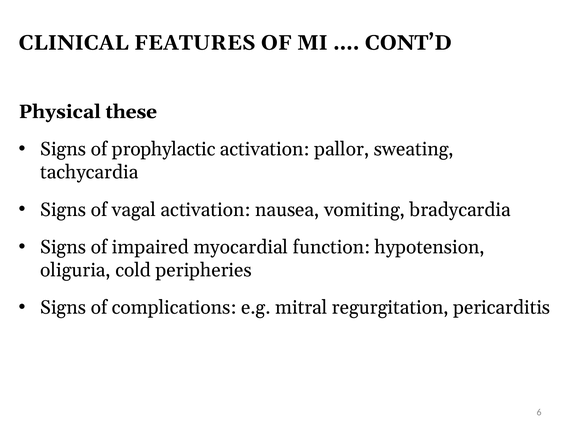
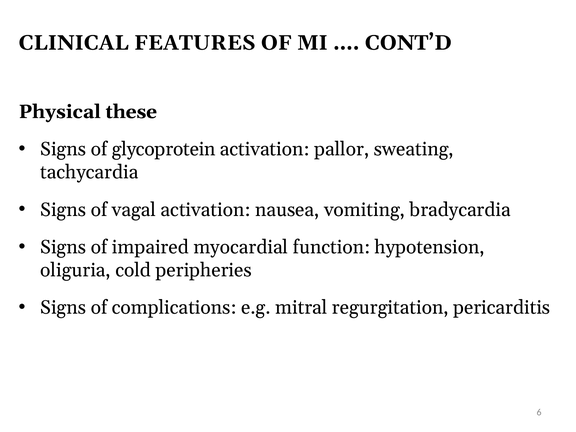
prophylactic: prophylactic -> glycoprotein
